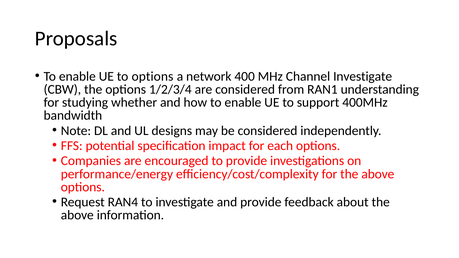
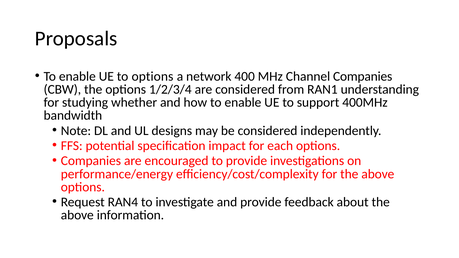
Channel Investigate: Investigate -> Companies
